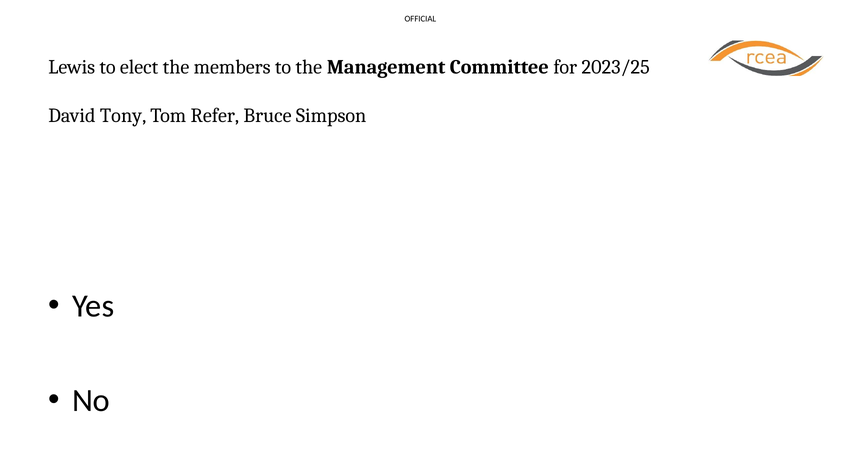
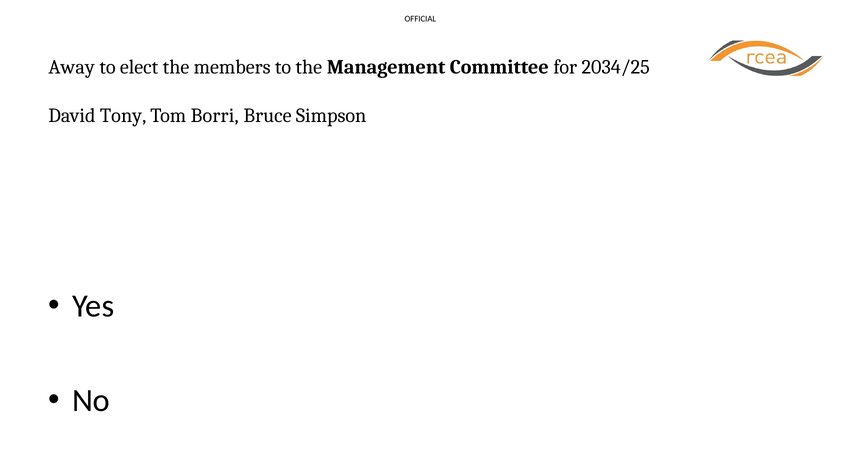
Lewis: Lewis -> Away
2023/25: 2023/25 -> 2034/25
Refer: Refer -> Borri
